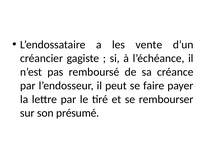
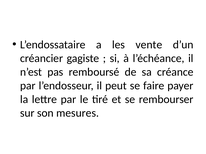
présumé: présumé -> mesures
